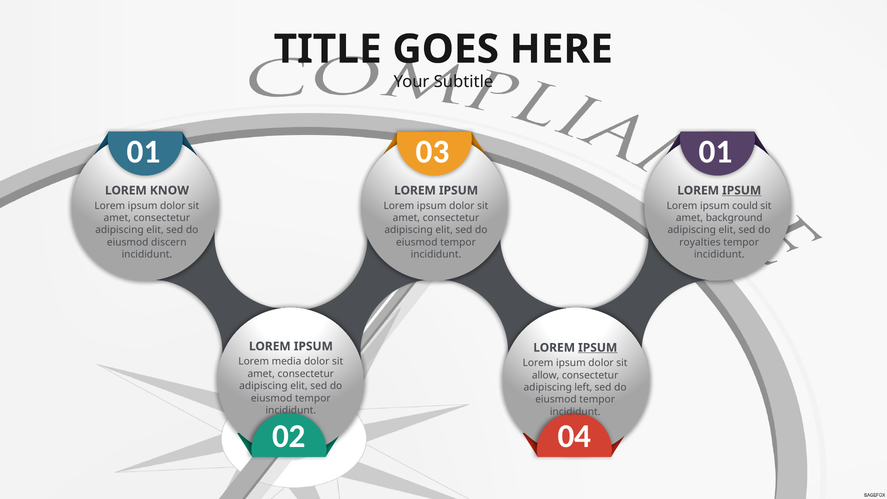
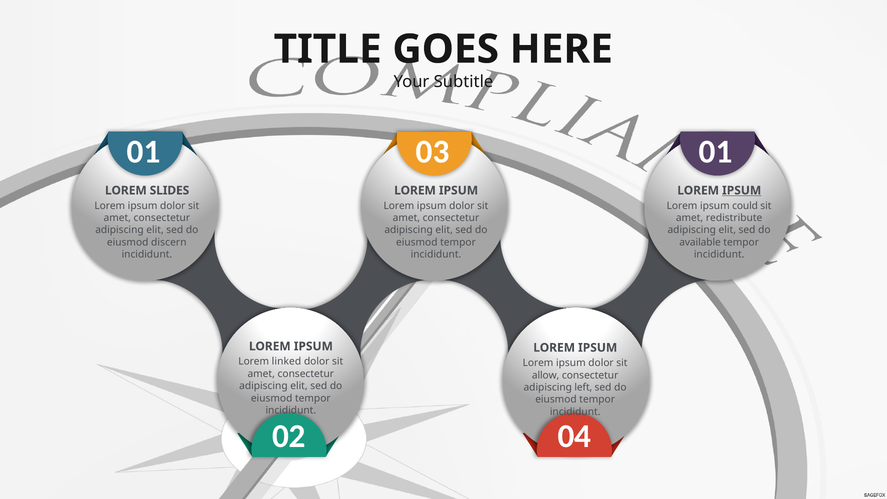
KNOW: KNOW -> SLIDES
background: background -> redistribute
royalties: royalties -> available
IPSUM at (598, 348) underline: present -> none
media: media -> linked
